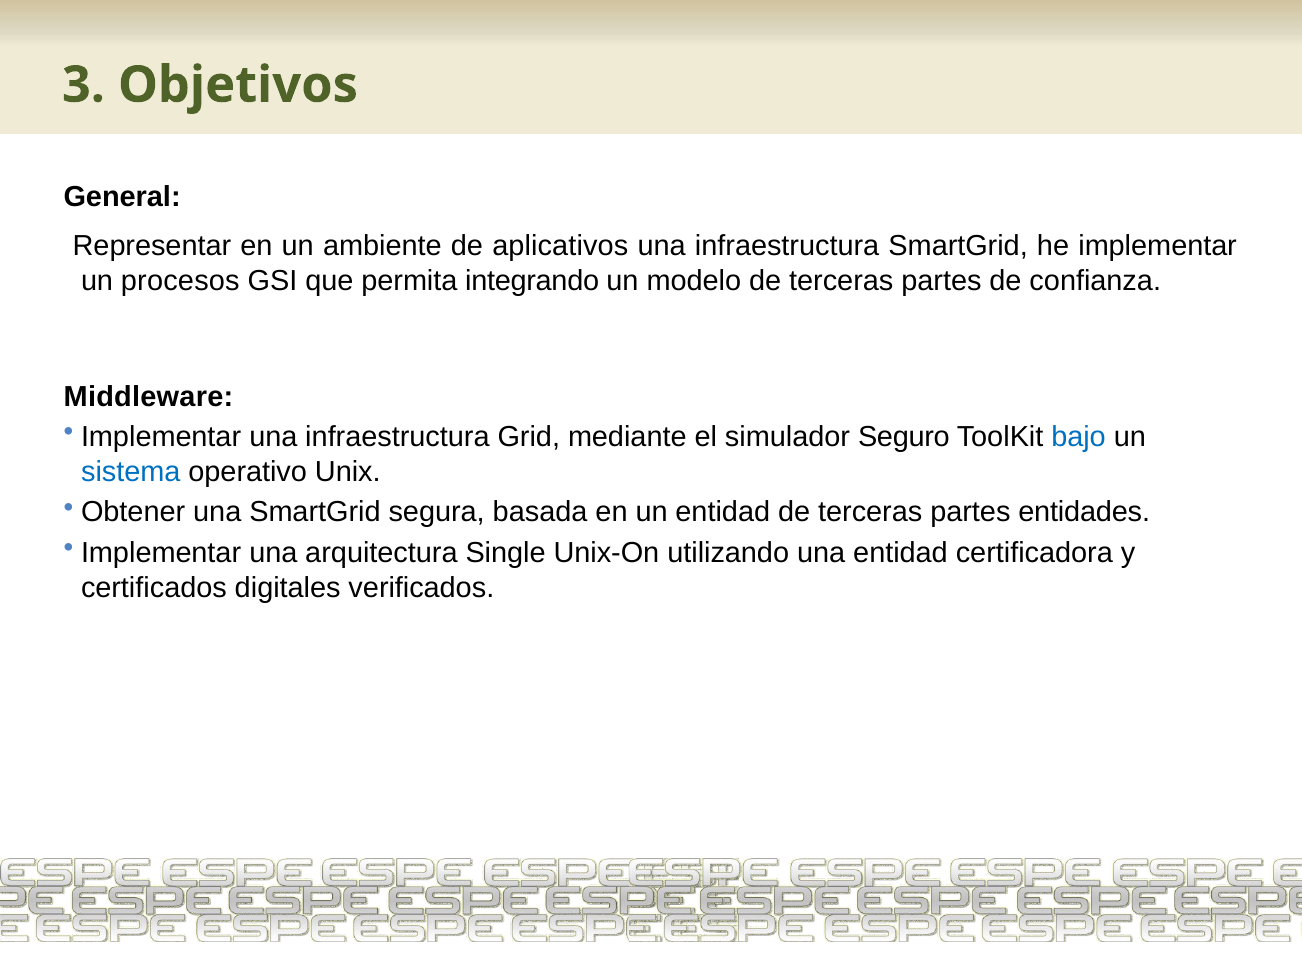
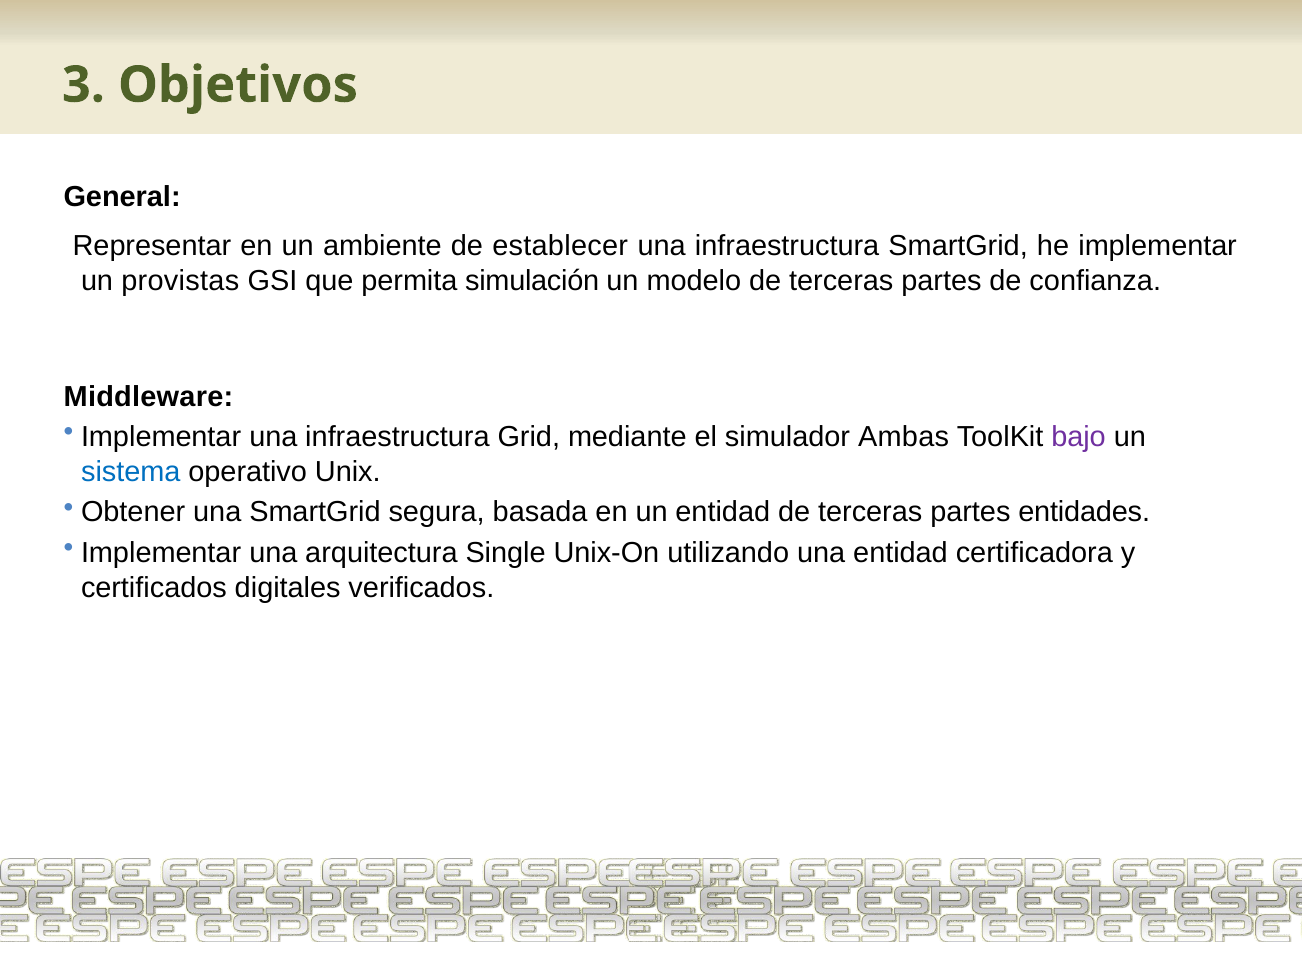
aplicativos: aplicativos -> establecer
procesos: procesos -> provistas
integrando: integrando -> simulación
Seguro: Seguro -> Ambas
bajo colour: blue -> purple
